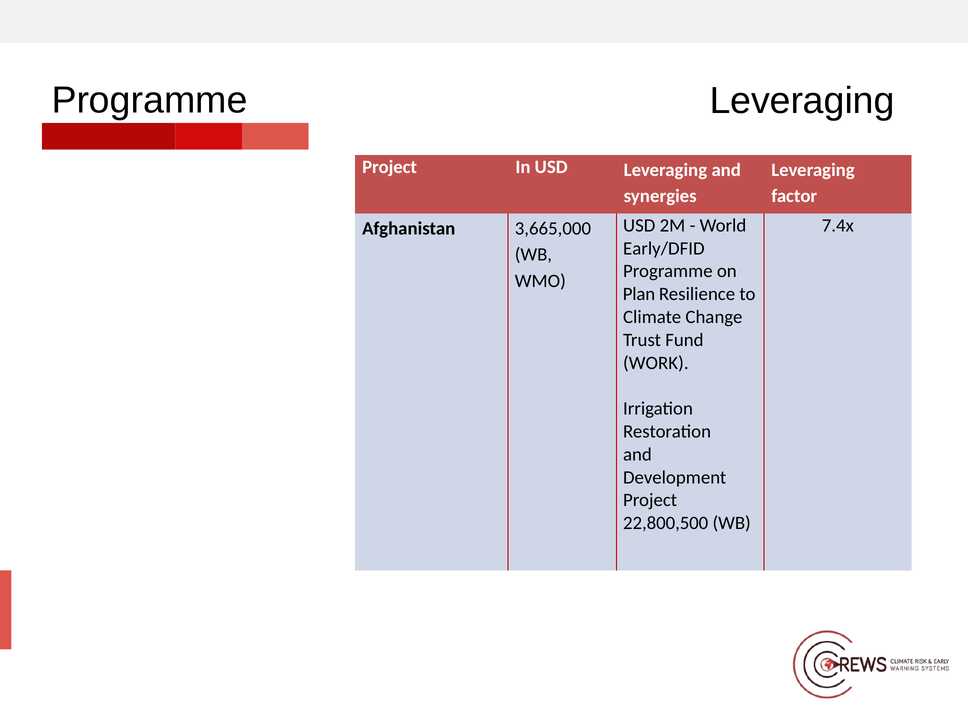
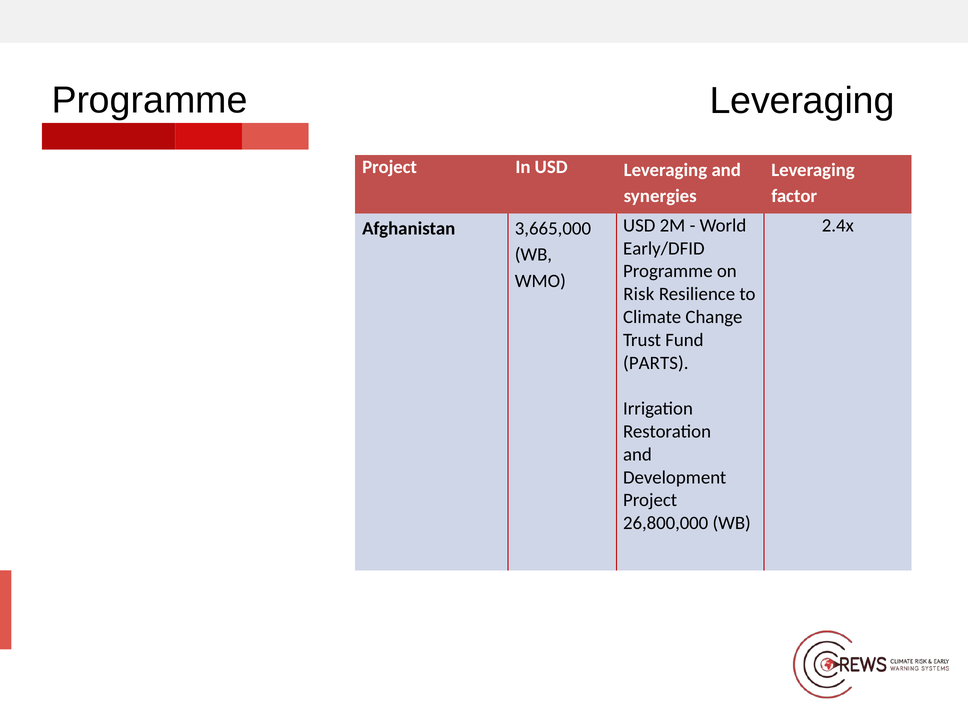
7.4x: 7.4x -> 2.4x
Plan: Plan -> Risk
WORK: WORK -> PARTS
22,800,500: 22,800,500 -> 26,800,000
